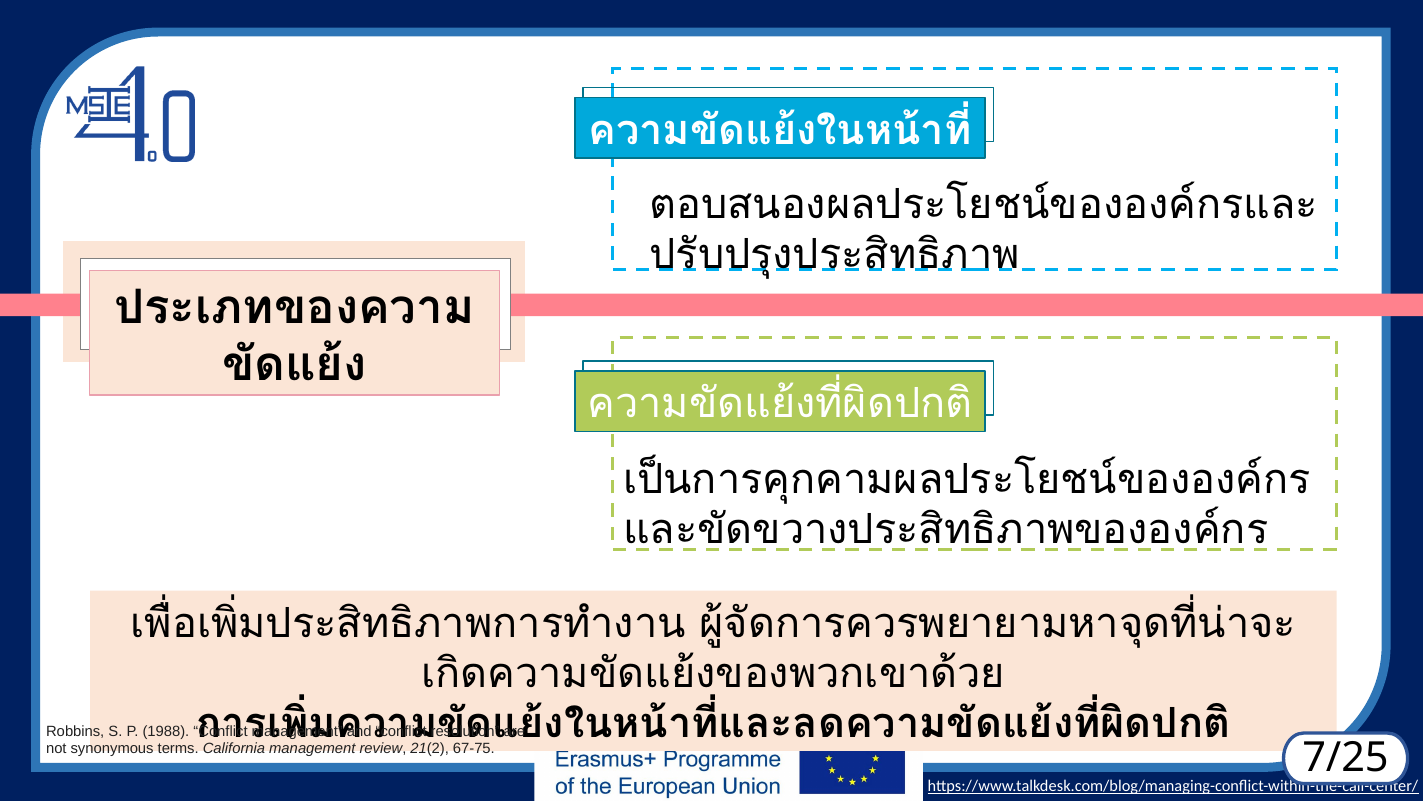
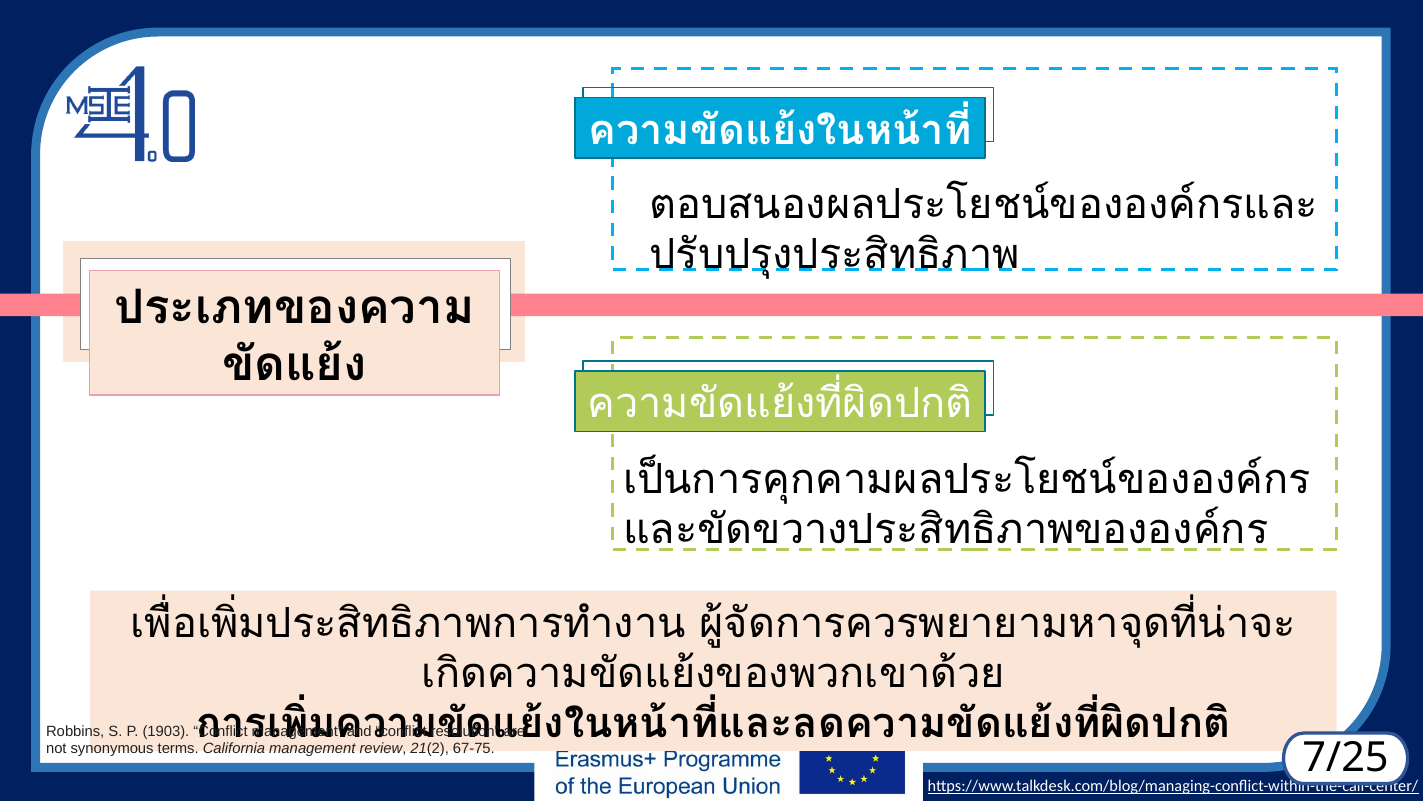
1988: 1988 -> 1903
